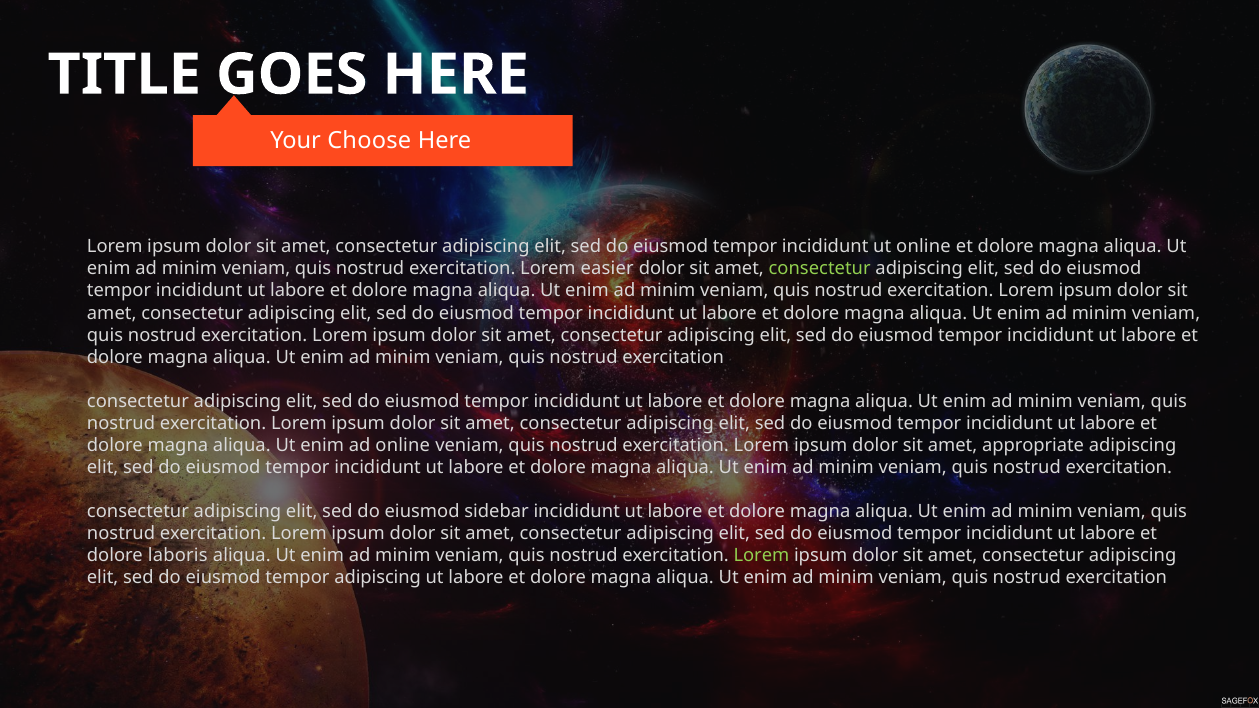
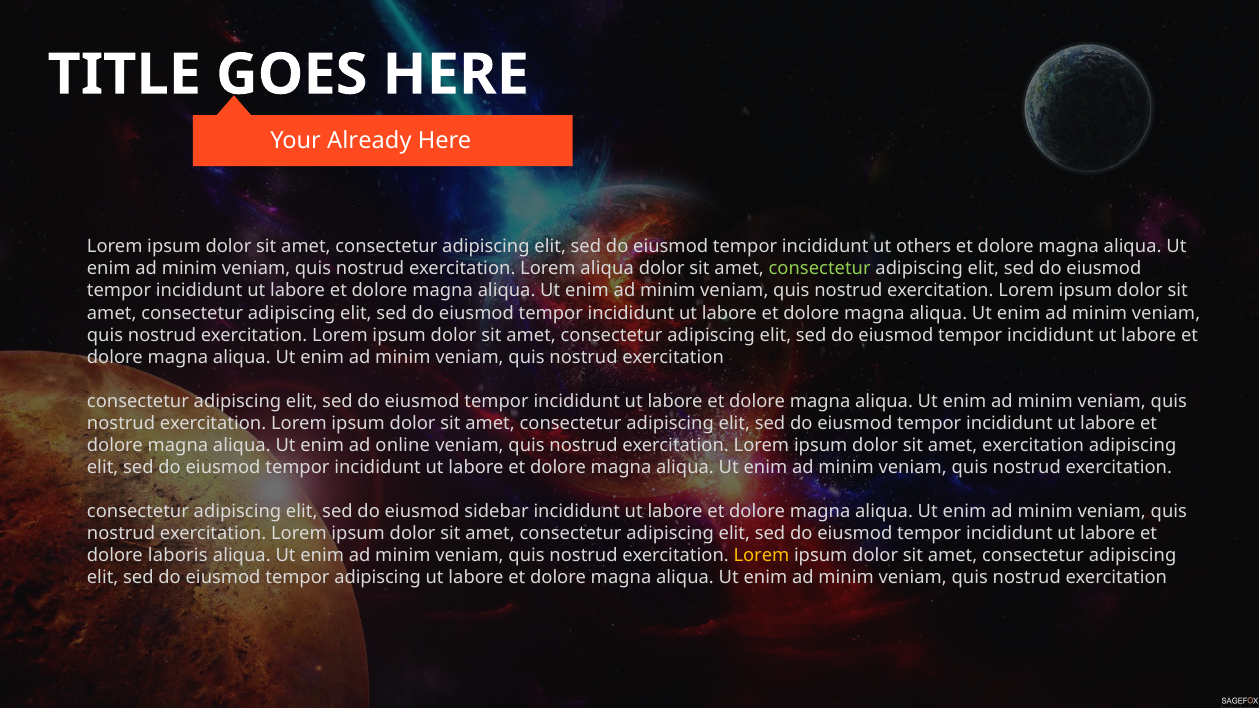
Choose: Choose -> Already
ut online: online -> others
Lorem easier: easier -> aliqua
amet appropriate: appropriate -> exercitation
Lorem at (761, 556) colour: light green -> yellow
